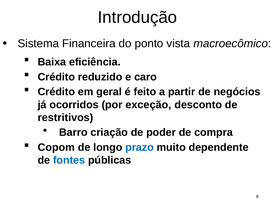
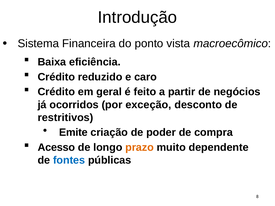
Barro: Barro -> Emite
Copom: Copom -> Acesso
prazo colour: blue -> orange
